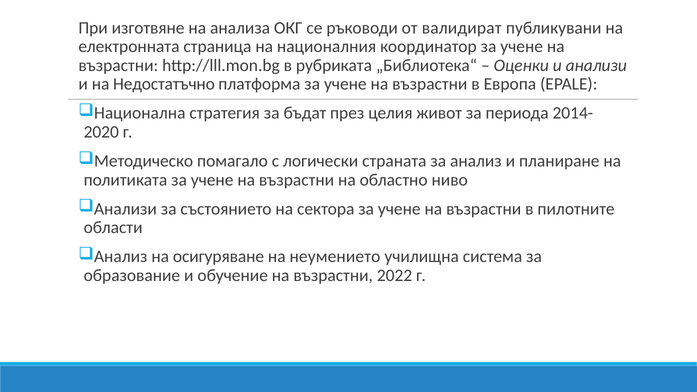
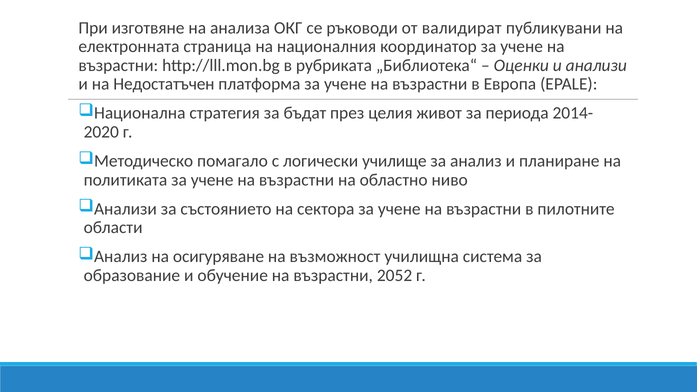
Недостатъчно: Недостатъчно -> Недостатъчен
страната: страната -> училище
неумението: неумението -> възможност
2022: 2022 -> 2052
